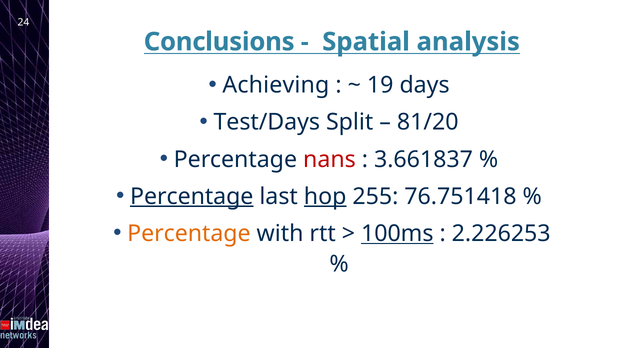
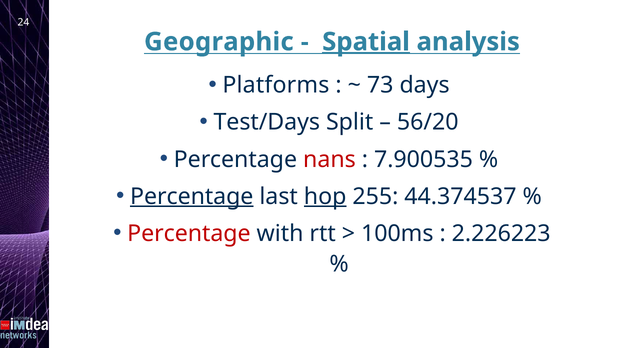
Conclusions: Conclusions -> Geographic
Spatial underline: none -> present
Achieving: Achieving -> Platforms
19: 19 -> 73
81/20: 81/20 -> 56/20
3.661837: 3.661837 -> 7.900535
76.751418: 76.751418 -> 44.374537
Percentage at (189, 233) colour: orange -> red
100ms underline: present -> none
2.226253: 2.226253 -> 2.226223
